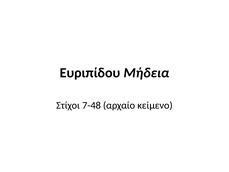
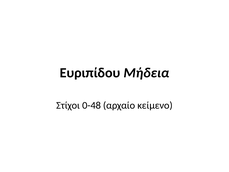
7-48: 7-48 -> 0-48
